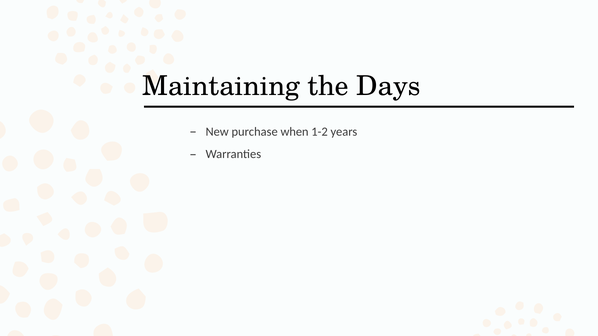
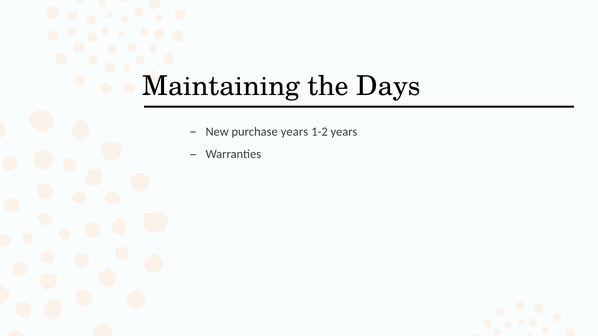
purchase when: when -> years
